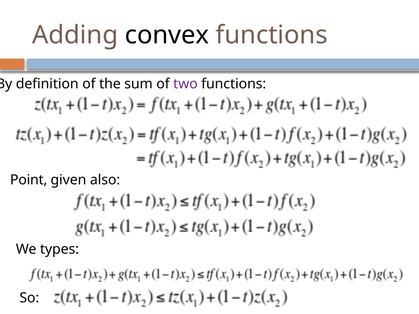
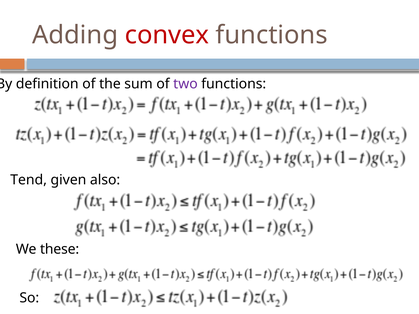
convex colour: black -> red
Point: Point -> Tend
types: types -> these
